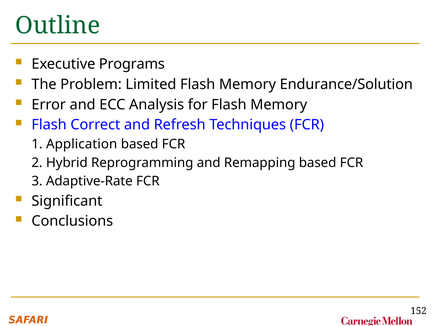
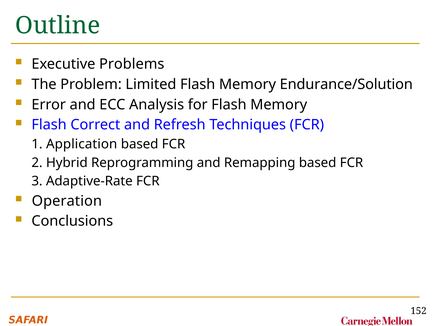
Programs: Programs -> Problems
Significant: Significant -> Operation
